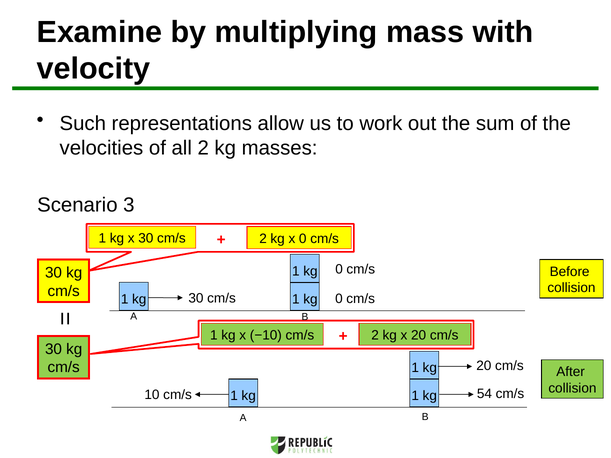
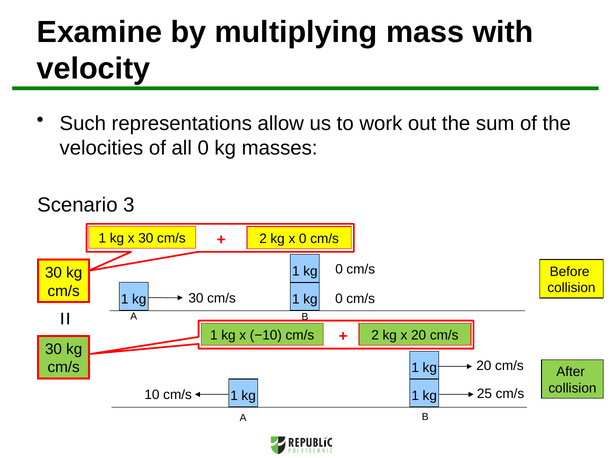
all 2: 2 -> 0
54: 54 -> 25
